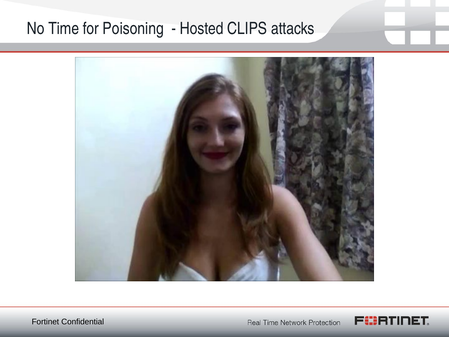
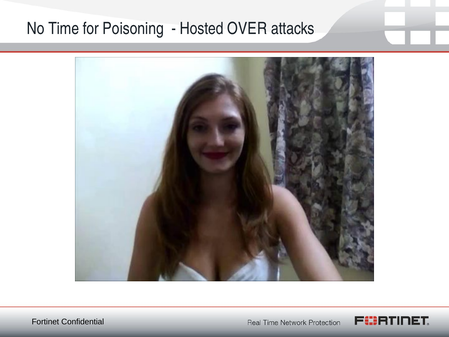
CLIPS: CLIPS -> OVER
